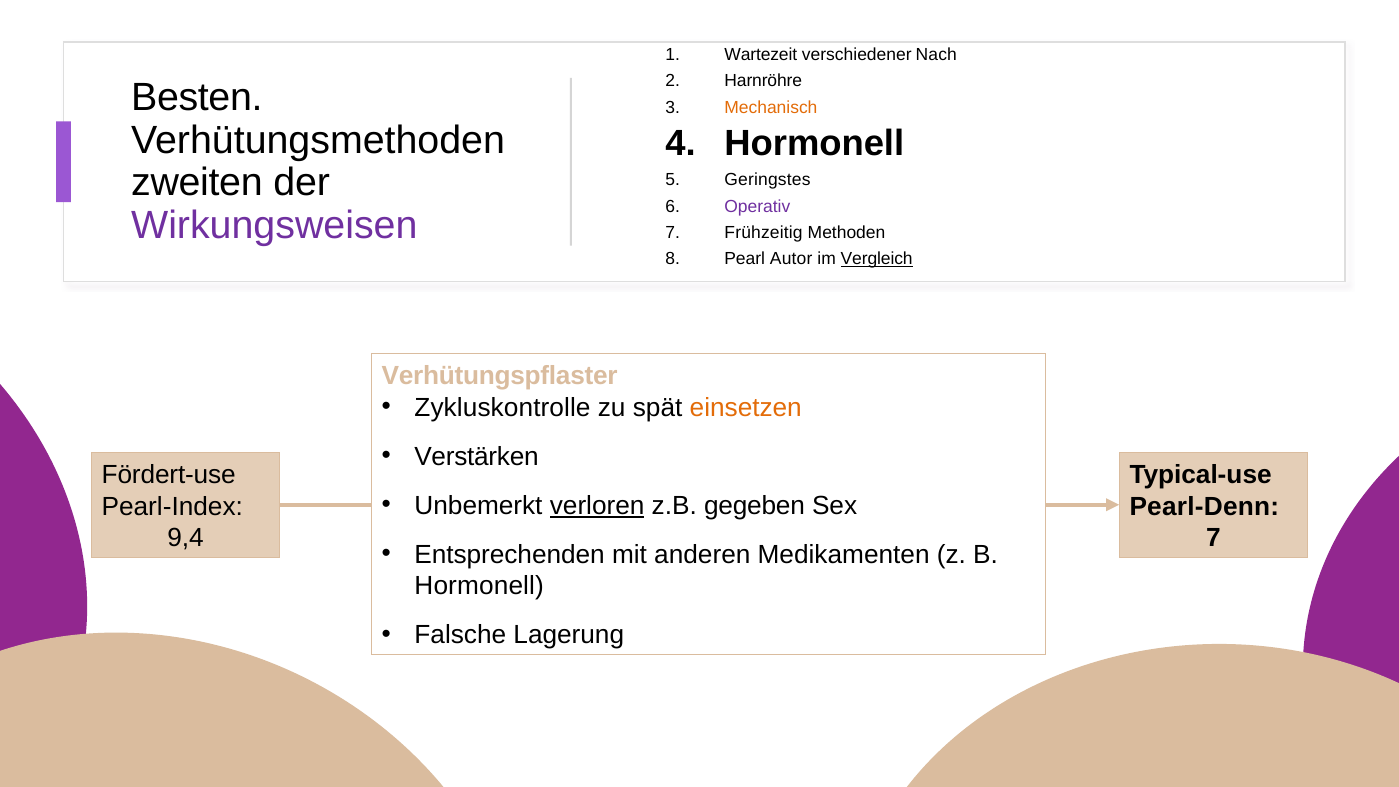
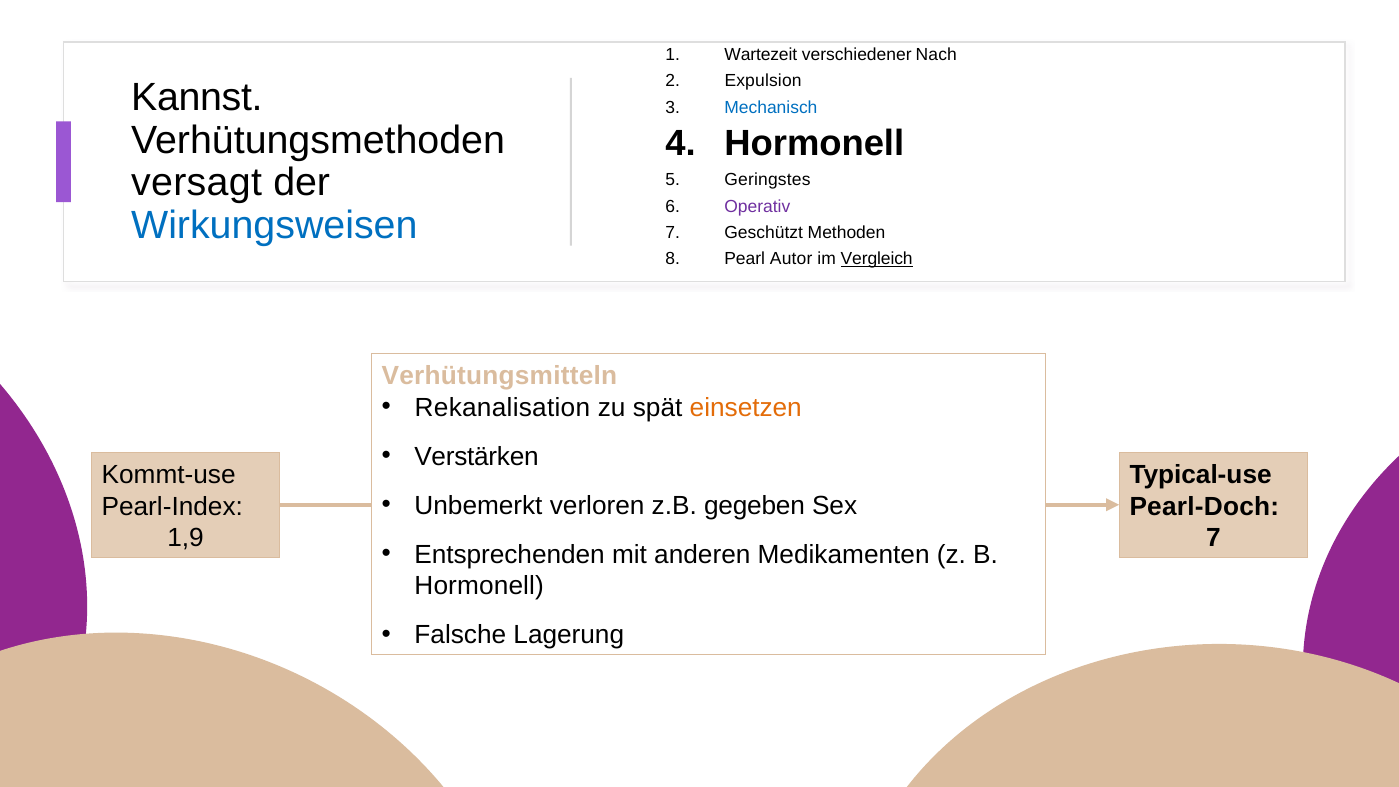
Harnröhre: Harnröhre -> Expulsion
Besten: Besten -> Kannst
Mechanisch colour: orange -> blue
zweiten: zweiten -> versagt
Wirkungsweisen colour: purple -> blue
Frühzeitig: Frühzeitig -> Geschützt
Verhütungspflaster: Verhütungspflaster -> Verhütungsmitteln
Zykluskontrolle: Zykluskontrolle -> Rekanalisation
Fördert-use: Fördert-use -> Kommt-use
verloren underline: present -> none
Pearl-Denn: Pearl-Denn -> Pearl-Doch
9,4: 9,4 -> 1,9
